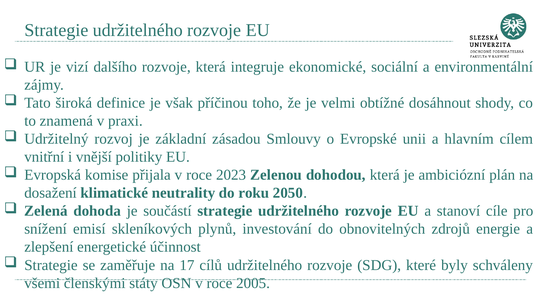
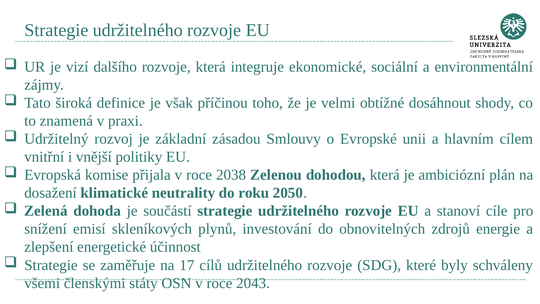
2023: 2023 -> 2038
2005: 2005 -> 2043
